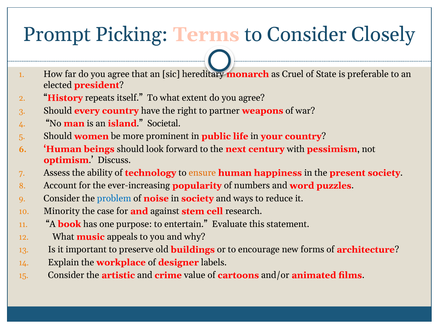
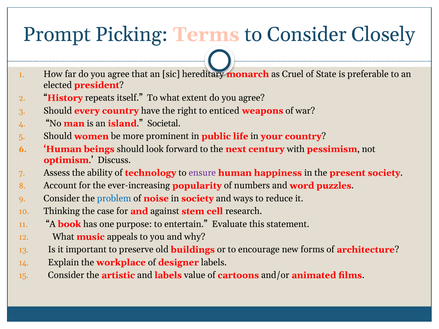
partner: partner -> enticed
ensure colour: orange -> purple
Minority: Minority -> Thinking
and crime: crime -> labels
